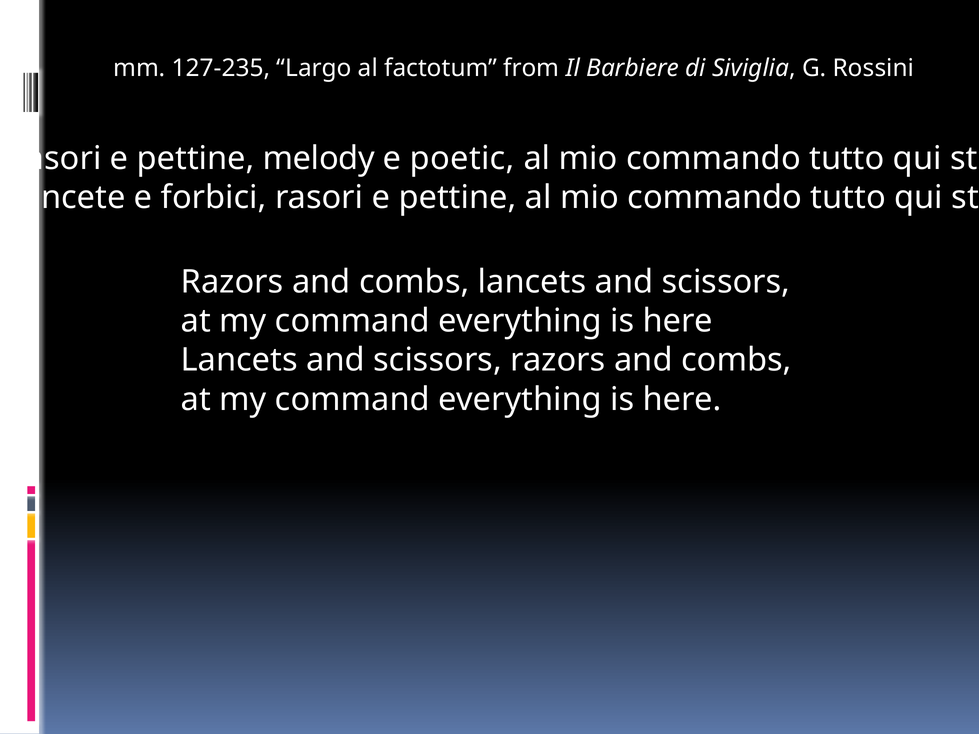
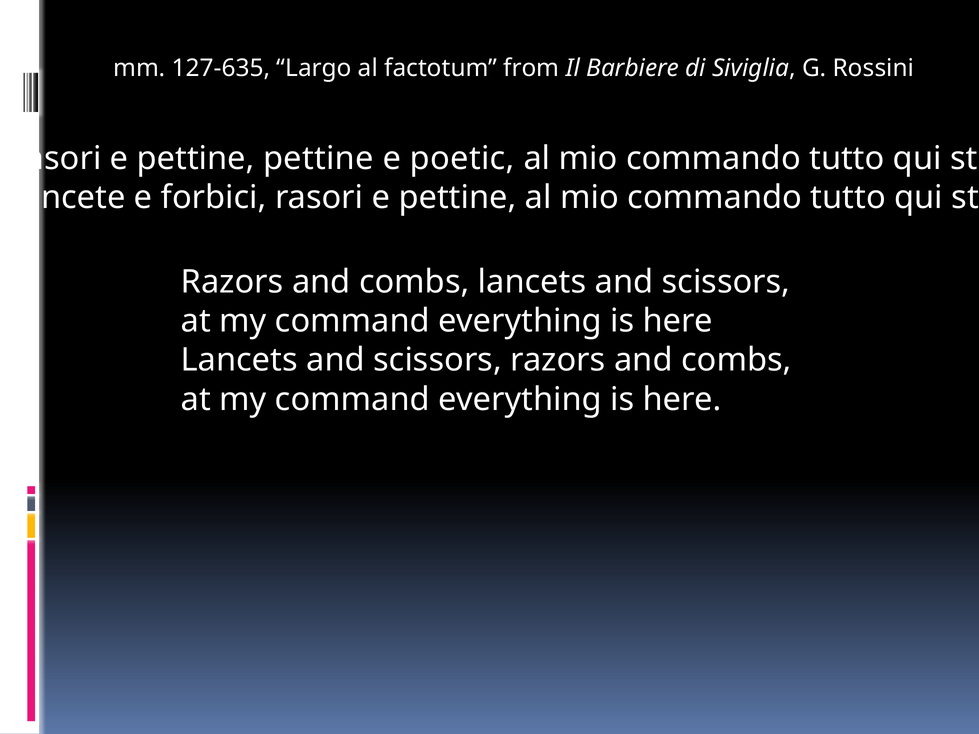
127-235: 127-235 -> 127-635
pettine melody: melody -> pettine
